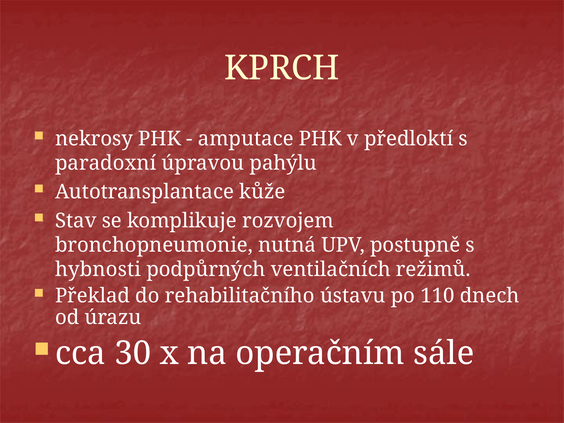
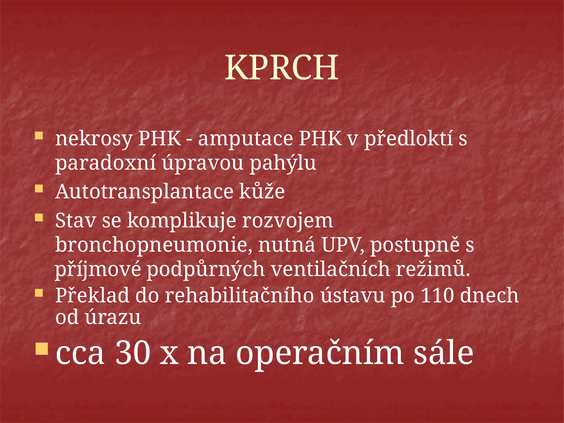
hybnosti: hybnosti -> příjmové
